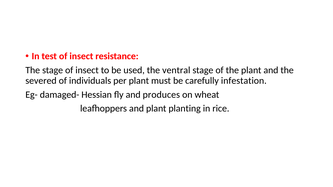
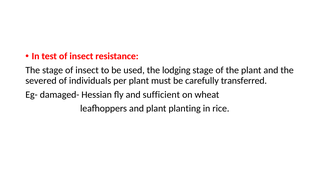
ventral: ventral -> lodging
infestation: infestation -> transferred
produces: produces -> sufficient
